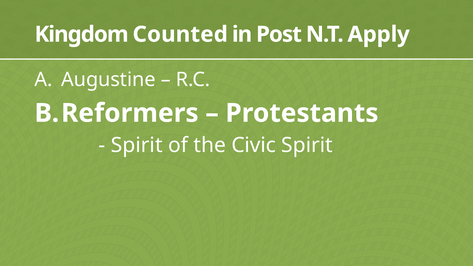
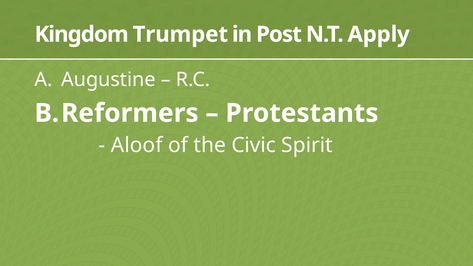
Counted: Counted -> Trumpet
Spirit at (137, 145): Spirit -> Aloof
